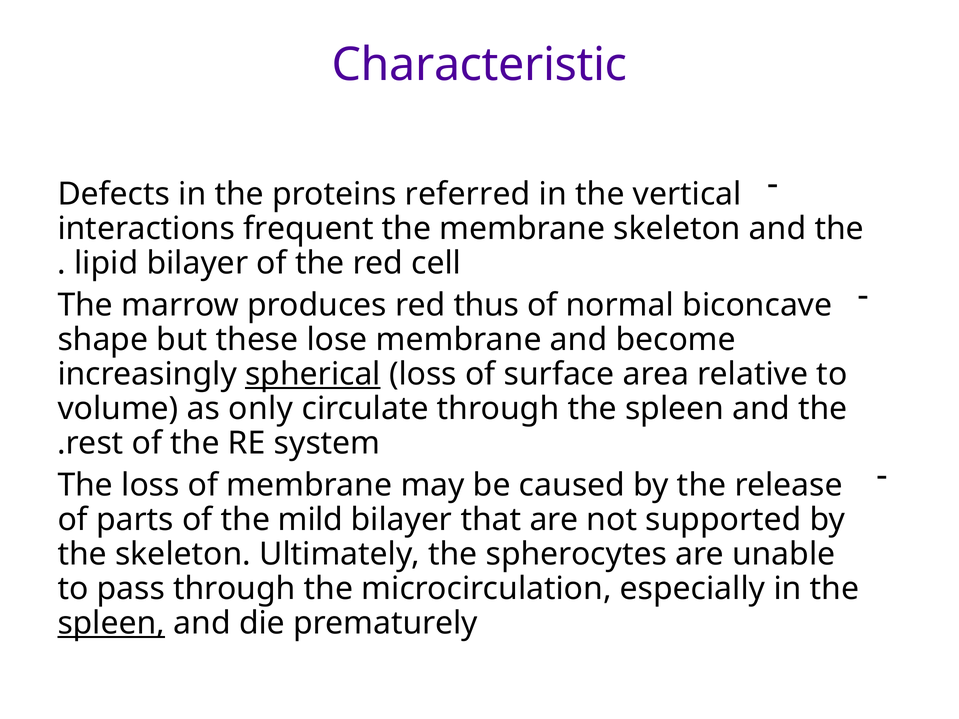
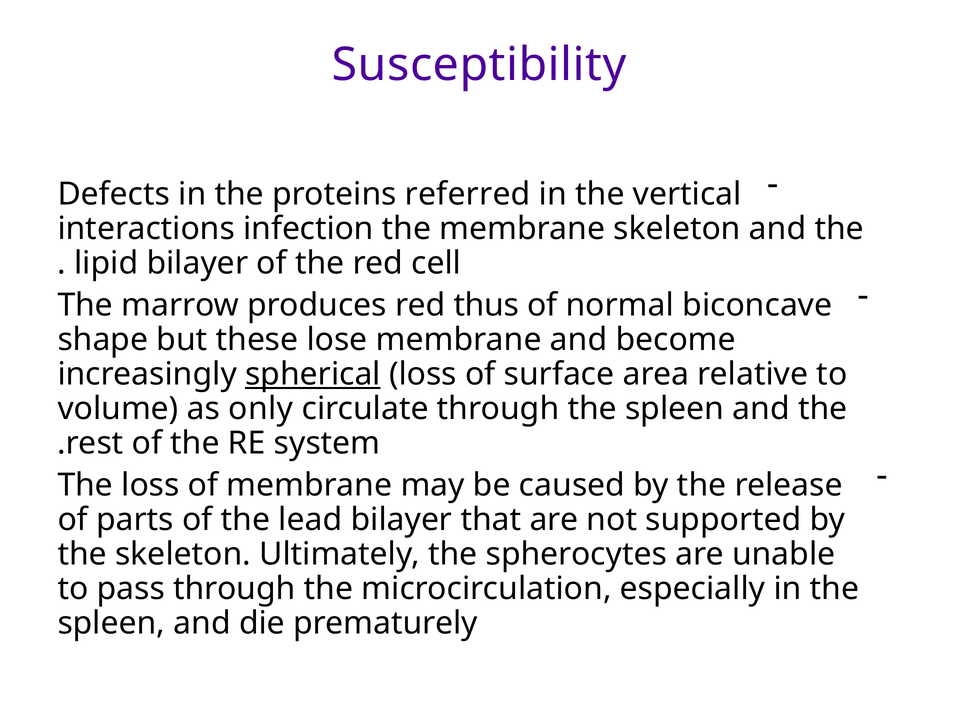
Characteristic: Characteristic -> Susceptibility
frequent: frequent -> infection
mild: mild -> lead
spleen at (111, 623) underline: present -> none
